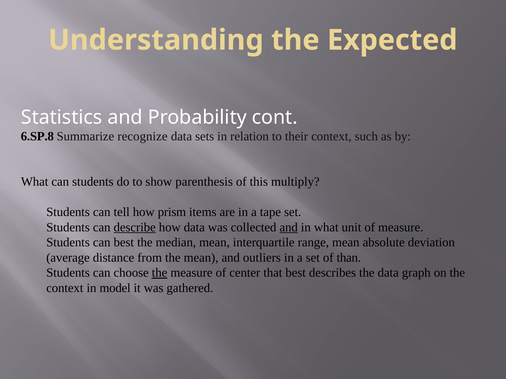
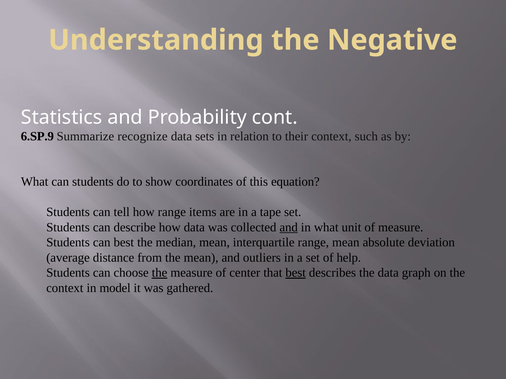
Expected: Expected -> Negative
6.SP.8: 6.SP.8 -> 6.SP.9
parenthesis: parenthesis -> coordinates
multiply: multiply -> equation
how prism: prism -> range
describe underline: present -> none
than: than -> help
best at (296, 273) underline: none -> present
